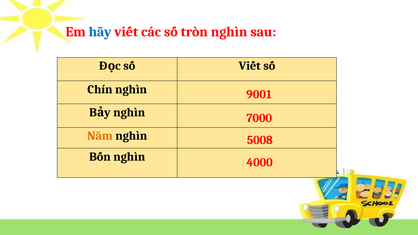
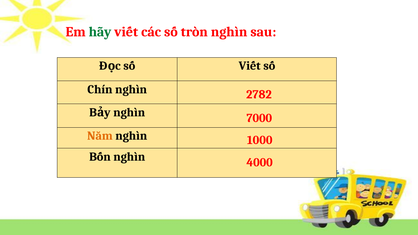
hãy colour: blue -> green
9001: 9001 -> 2782
5008: 5008 -> 1000
